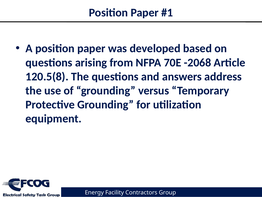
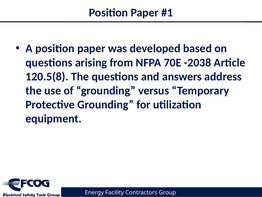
-2068: -2068 -> -2038
